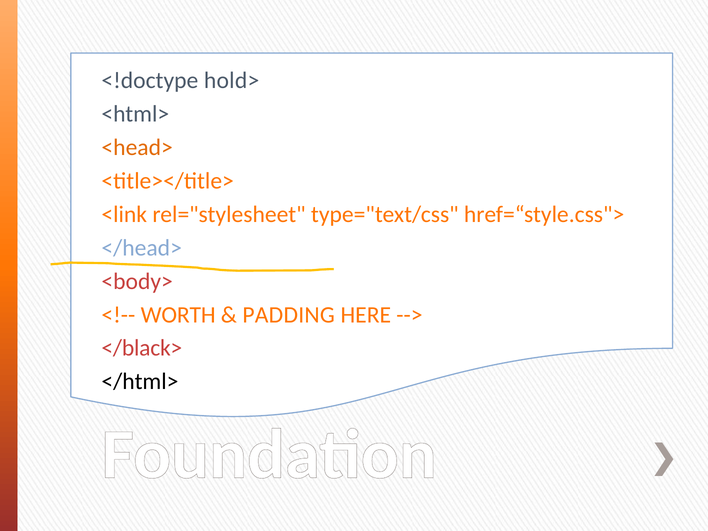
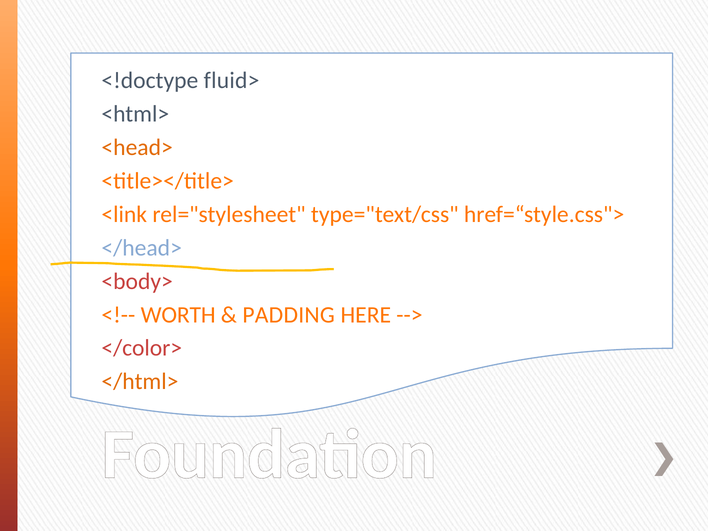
hold>: hold> -> fluid>
</black>: </black> -> </color>
</html> colour: black -> orange
